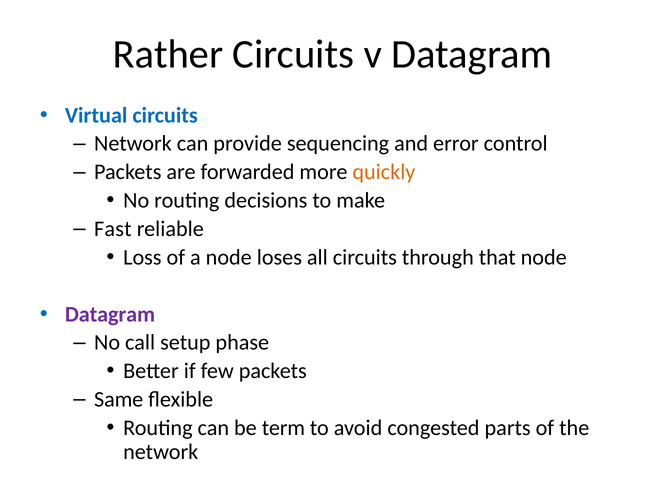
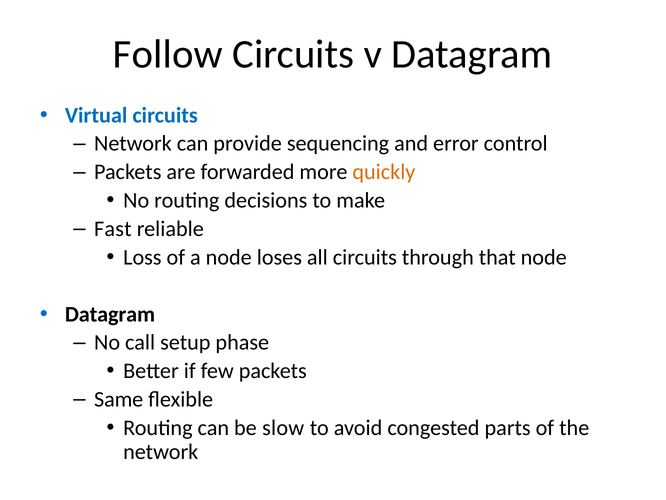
Rather: Rather -> Follow
Datagram at (110, 314) colour: purple -> black
term: term -> slow
